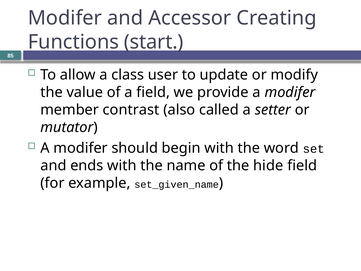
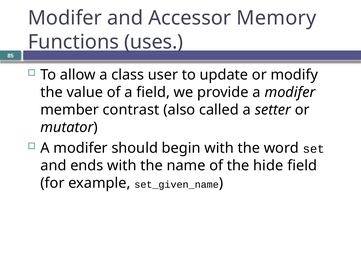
Creating: Creating -> Memory
start: start -> uses
